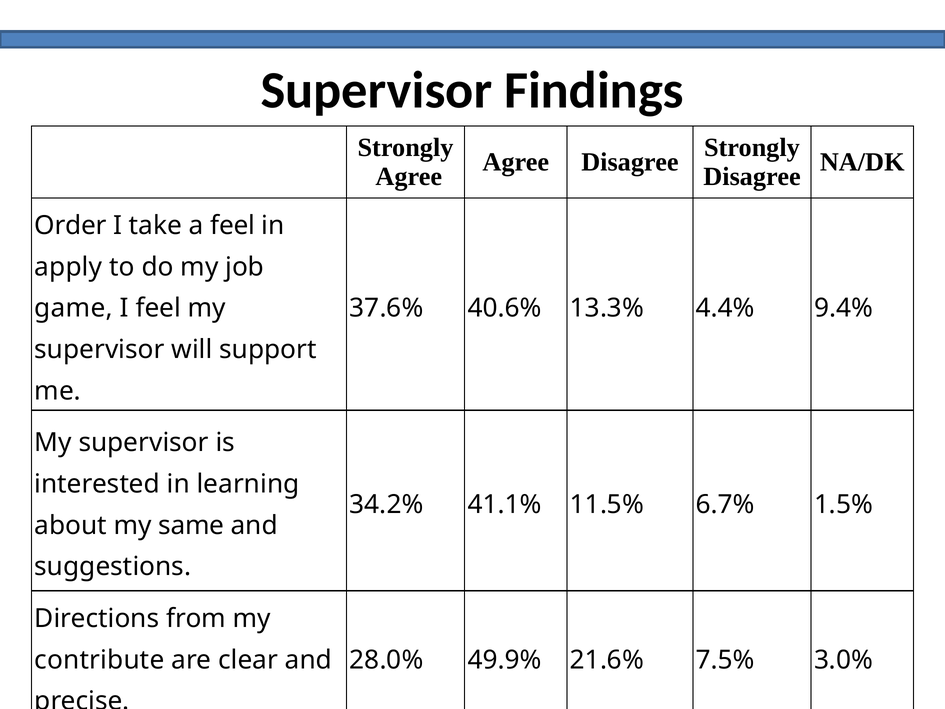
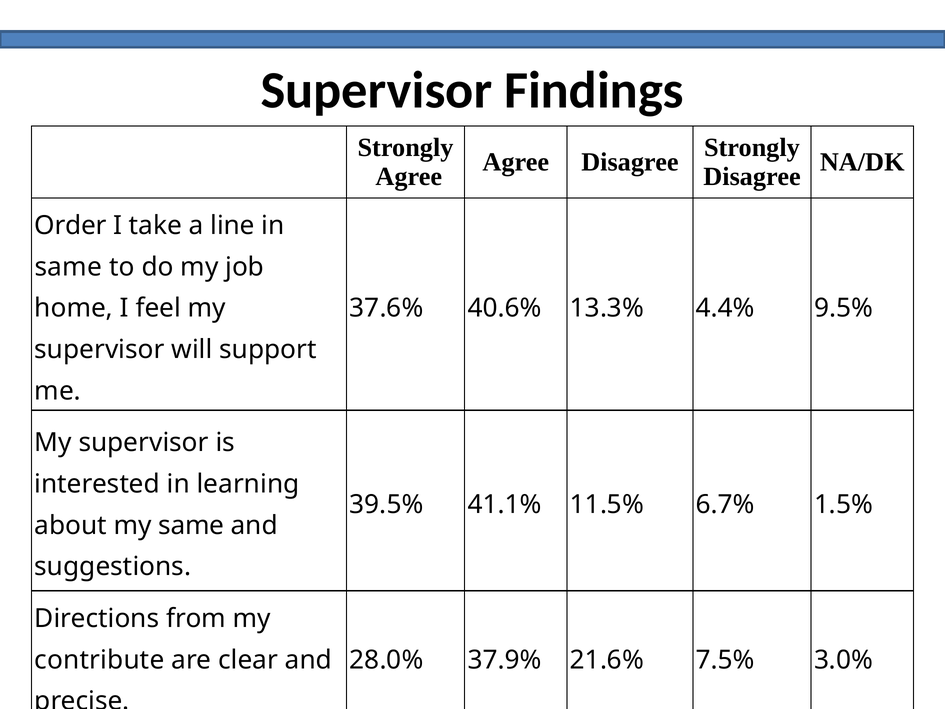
a feel: feel -> line
apply at (68, 267): apply -> same
game: game -> home
9.4%: 9.4% -> 9.5%
34.2%: 34.2% -> 39.5%
49.9%: 49.9% -> 37.9%
